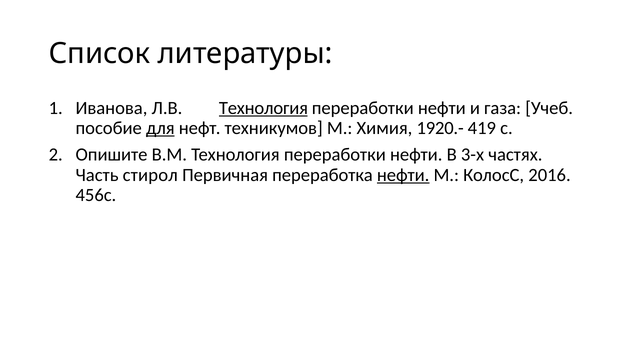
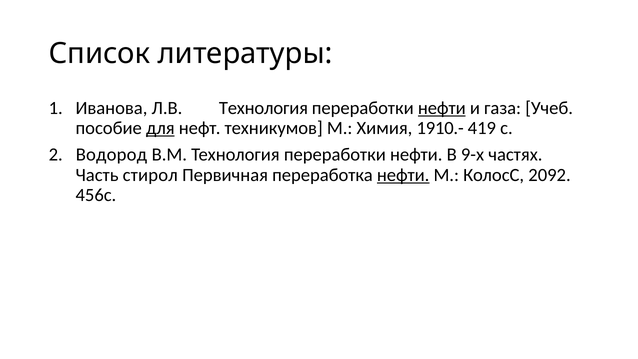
Технология at (263, 108) underline: present -> none
нефти at (442, 108) underline: none -> present
1920.-: 1920.- -> 1910.-
Опишите: Опишите -> Водород
3-х: 3-х -> 9-х
2016: 2016 -> 2092
